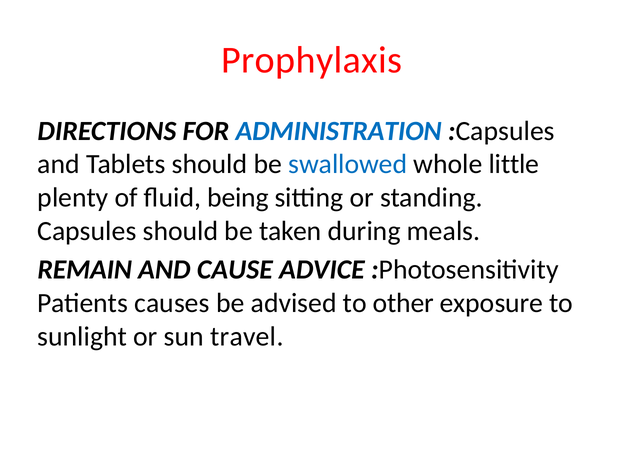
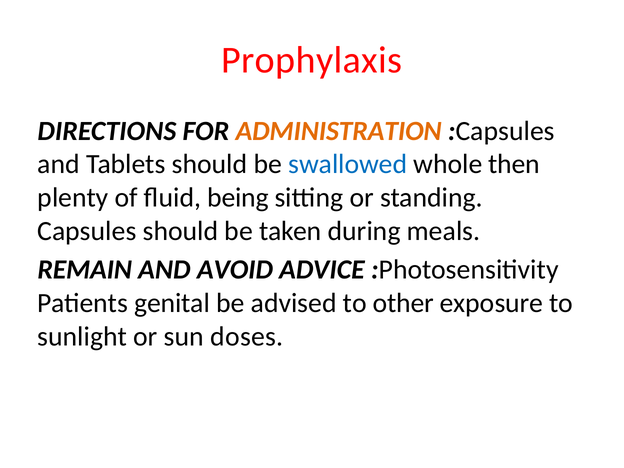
ADMINISTRATION colour: blue -> orange
little: little -> then
CAUSE: CAUSE -> AVOID
causes: causes -> genital
travel: travel -> doses
